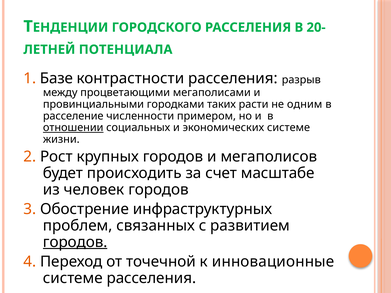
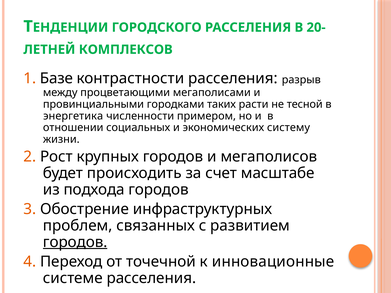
ПОТЕНЦИАЛА: ПОТЕНЦИАЛА -> КОМПЛЕКСОВ
одним: одним -> тесной
расселение: расселение -> энергетика
отношении underline: present -> none
экономических системе: системе -> систему
человек: человек -> подхода
